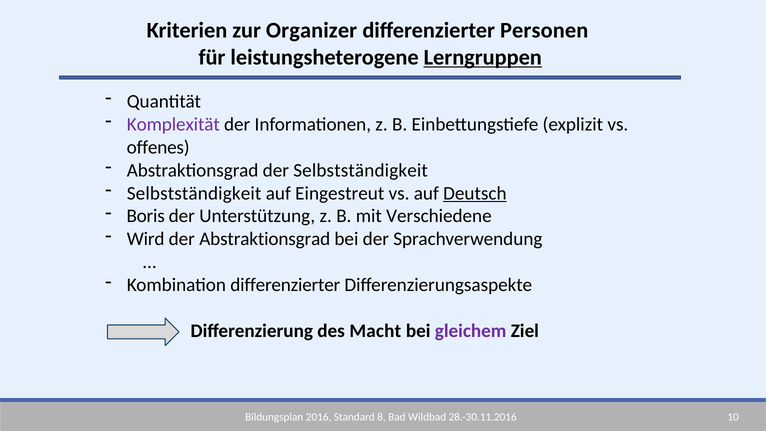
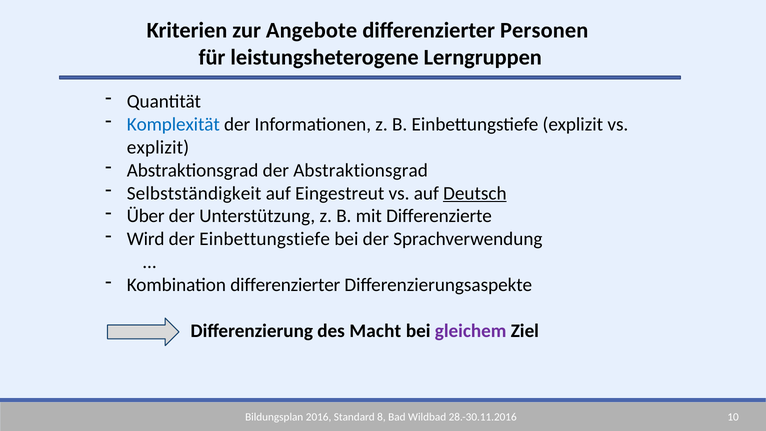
Organizer: Organizer -> Angebote
Lerngruppen underline: present -> none
Komplexität colour: purple -> blue
offenes at (158, 147): offenes -> explizit
der Selbstständigkeit: Selbstständigkeit -> Abstraktionsgrad
Boris: Boris -> Über
Verschiedene: Verschiedene -> Differenzierte
der Abstraktionsgrad: Abstraktionsgrad -> Einbettungstiefe
